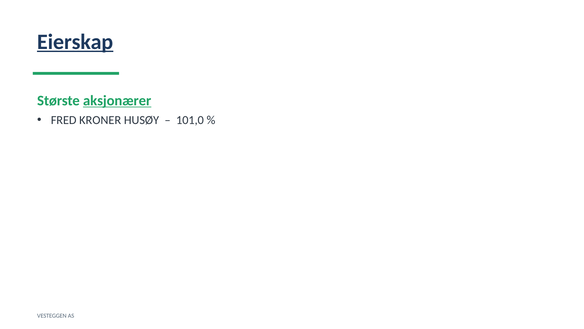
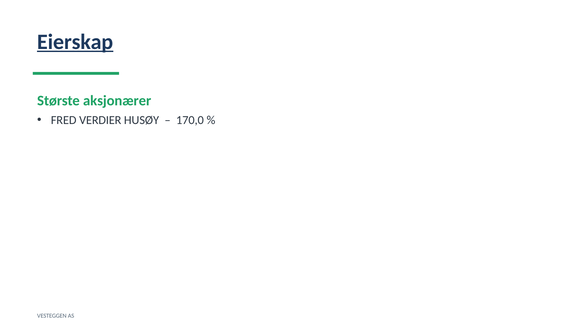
aksjonærer underline: present -> none
KRONER: KRONER -> VERDIER
101,0: 101,0 -> 170,0
